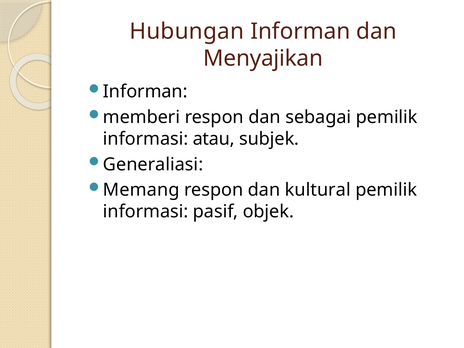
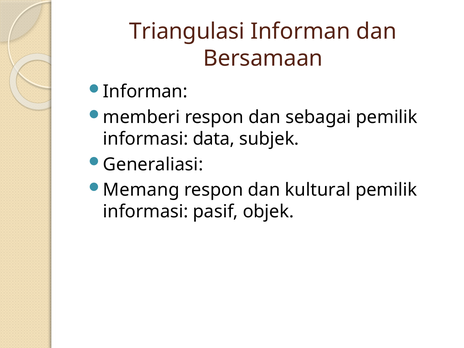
Hubungan: Hubungan -> Triangulasi
Menyajikan: Menyajikan -> Bersamaan
atau: atau -> data
